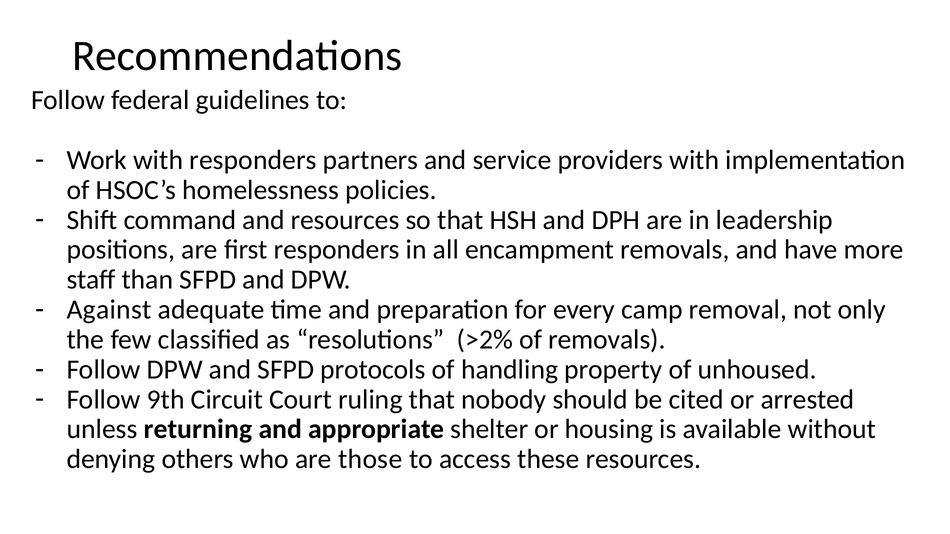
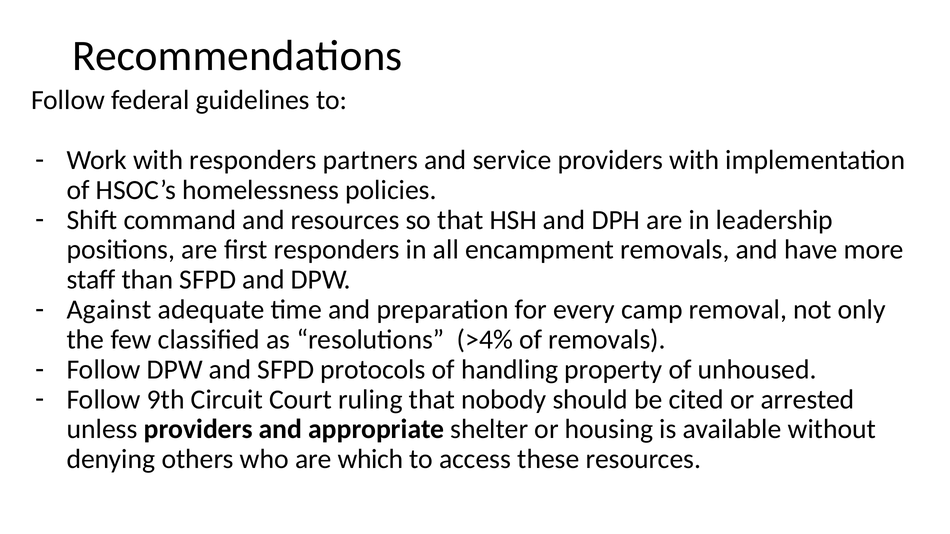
>2%: >2% -> >4%
unless returning: returning -> providers
those: those -> which
